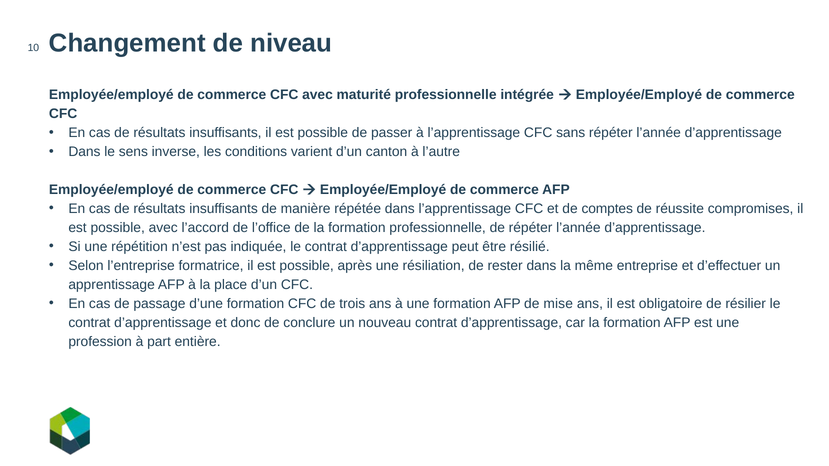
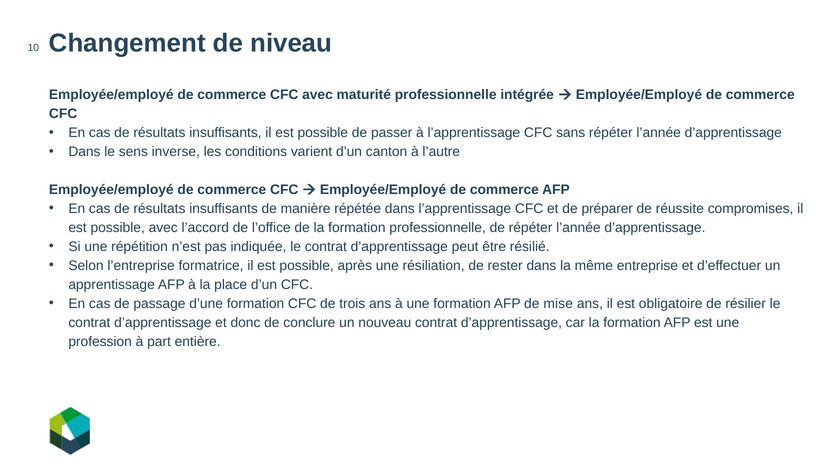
comptes: comptes -> préparer
